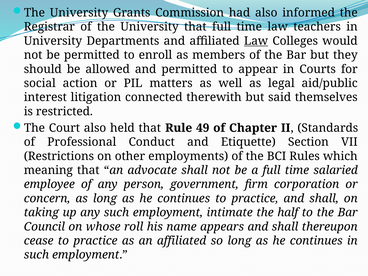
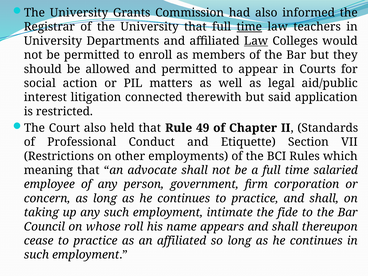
time at (249, 27) underline: none -> present
themselves: themselves -> application
half: half -> fide
